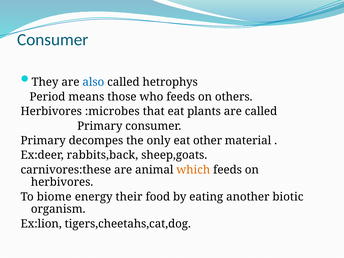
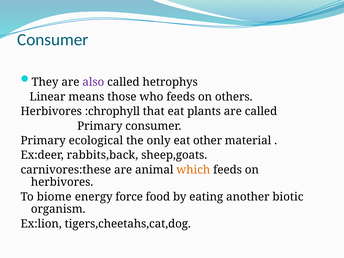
also colour: blue -> purple
Period: Period -> Linear
:microbes: :microbes -> :chrophyll
decompes: decompes -> ecological
their: their -> force
